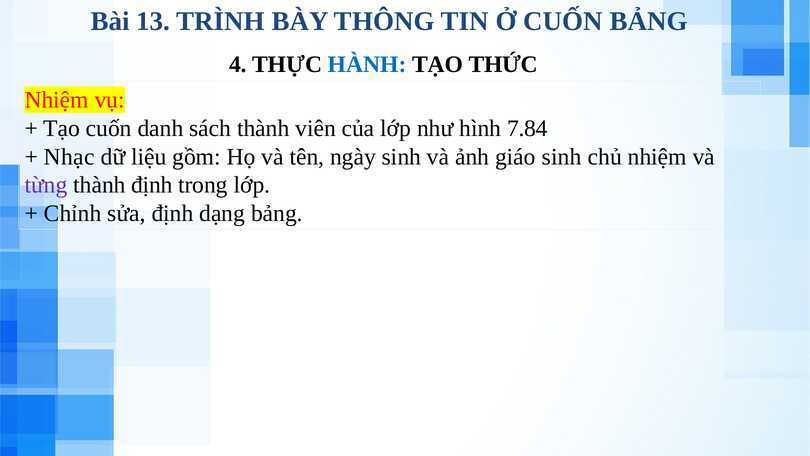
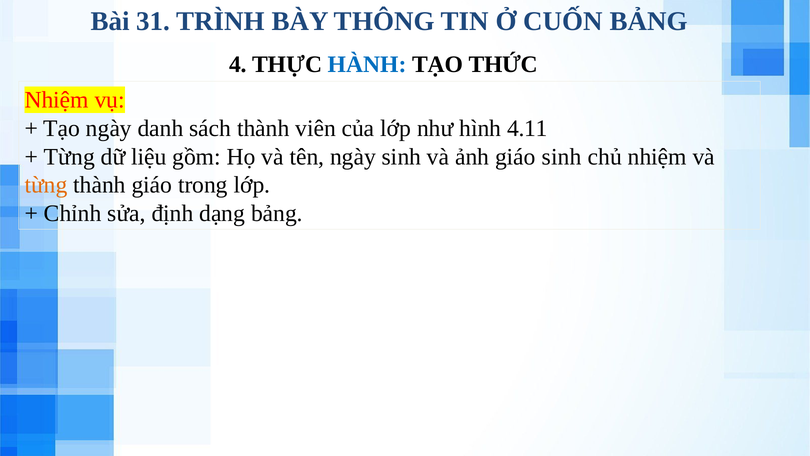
13: 13 -> 31
Tạo cuốn: cuốn -> ngày
7.84: 7.84 -> 4.11
Nhạc at (69, 157): Nhạc -> Từng
từng at (46, 185) colour: purple -> orange
thành định: định -> giáo
